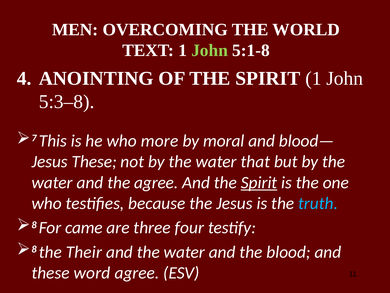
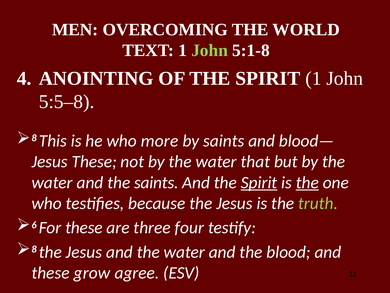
5:3–8: 5:3–8 -> 5:5–8
7 at (34, 138): 7 -> 8
by moral: moral -> saints
the agree: agree -> saints
the at (307, 182) underline: none -> present
truth colour: light blue -> light green
8 at (34, 225): 8 -> 6
For came: came -> these
8 the Their: Their -> Jesus
word: word -> grow
